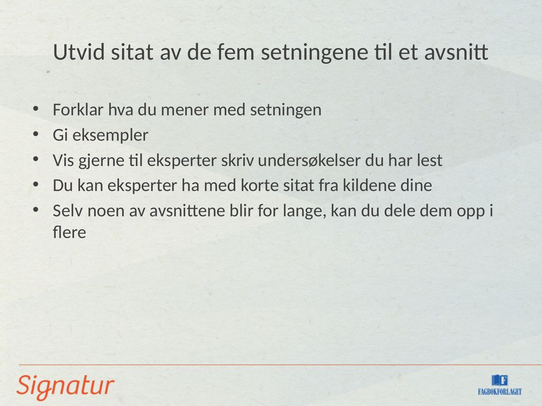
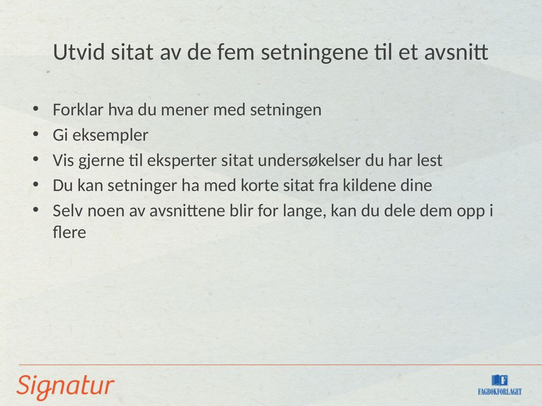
eksperter skriv: skriv -> sitat
kan eksperter: eksperter -> setninger
